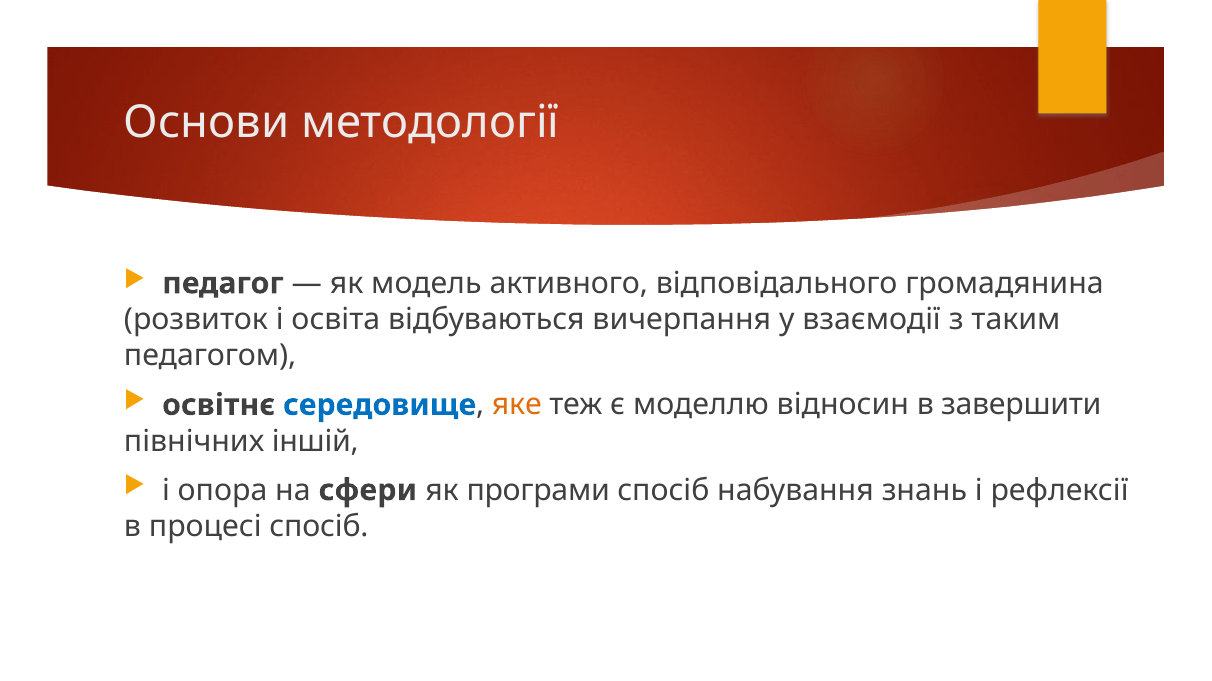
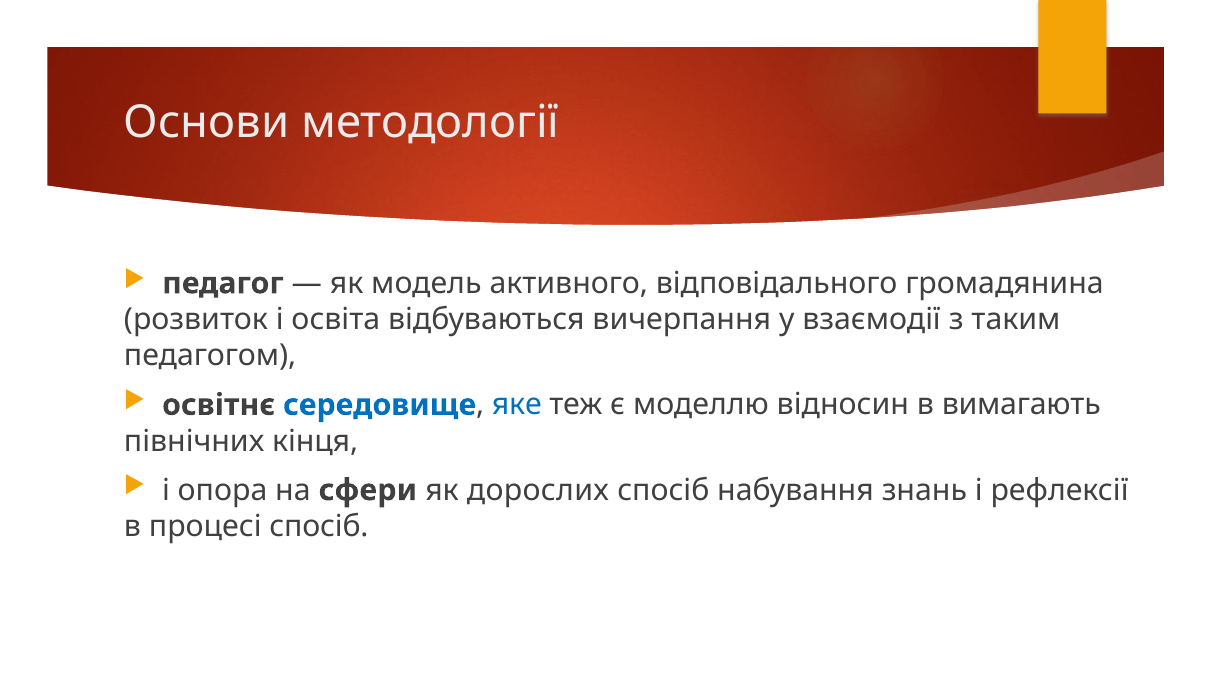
яке colour: orange -> blue
завершити: завершити -> вимагають
іншій: іншій -> кінця
програми: програми -> дорослих
